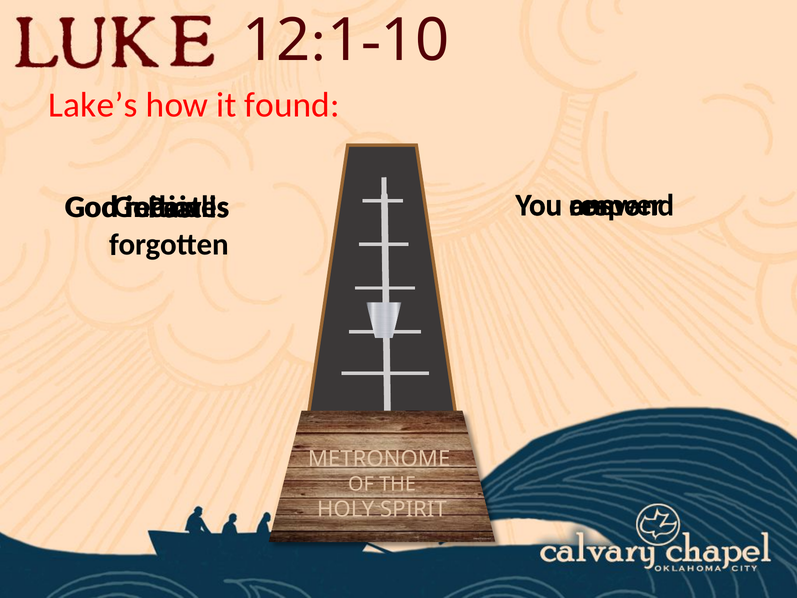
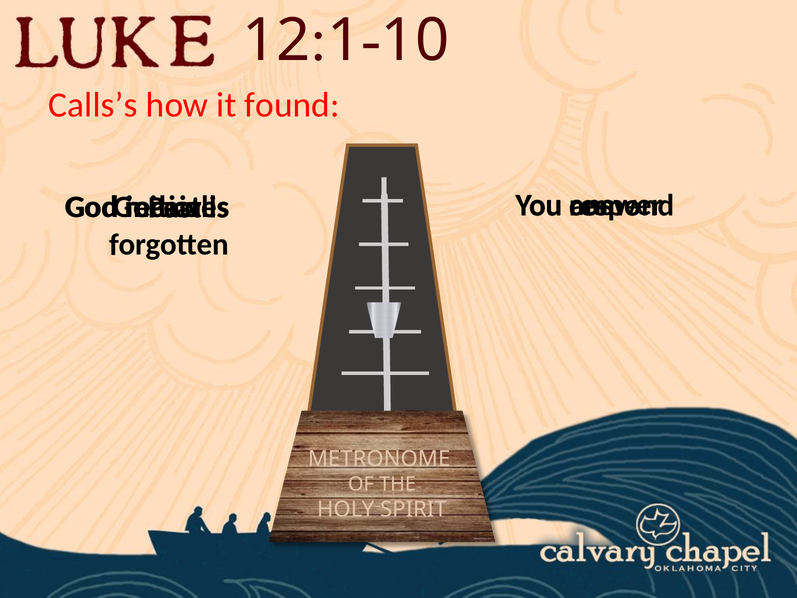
Lake’s: Lake’s -> Calls’s
